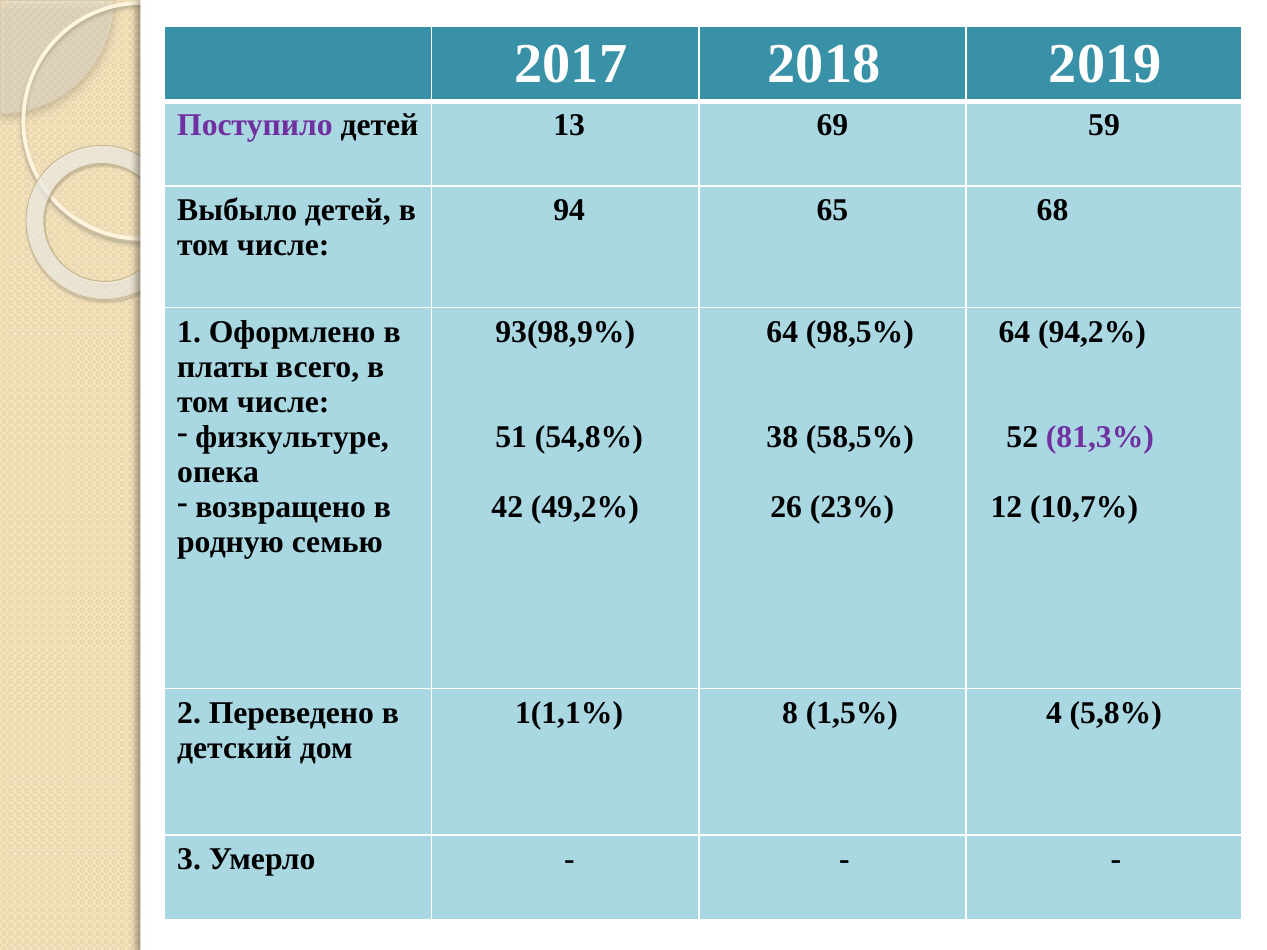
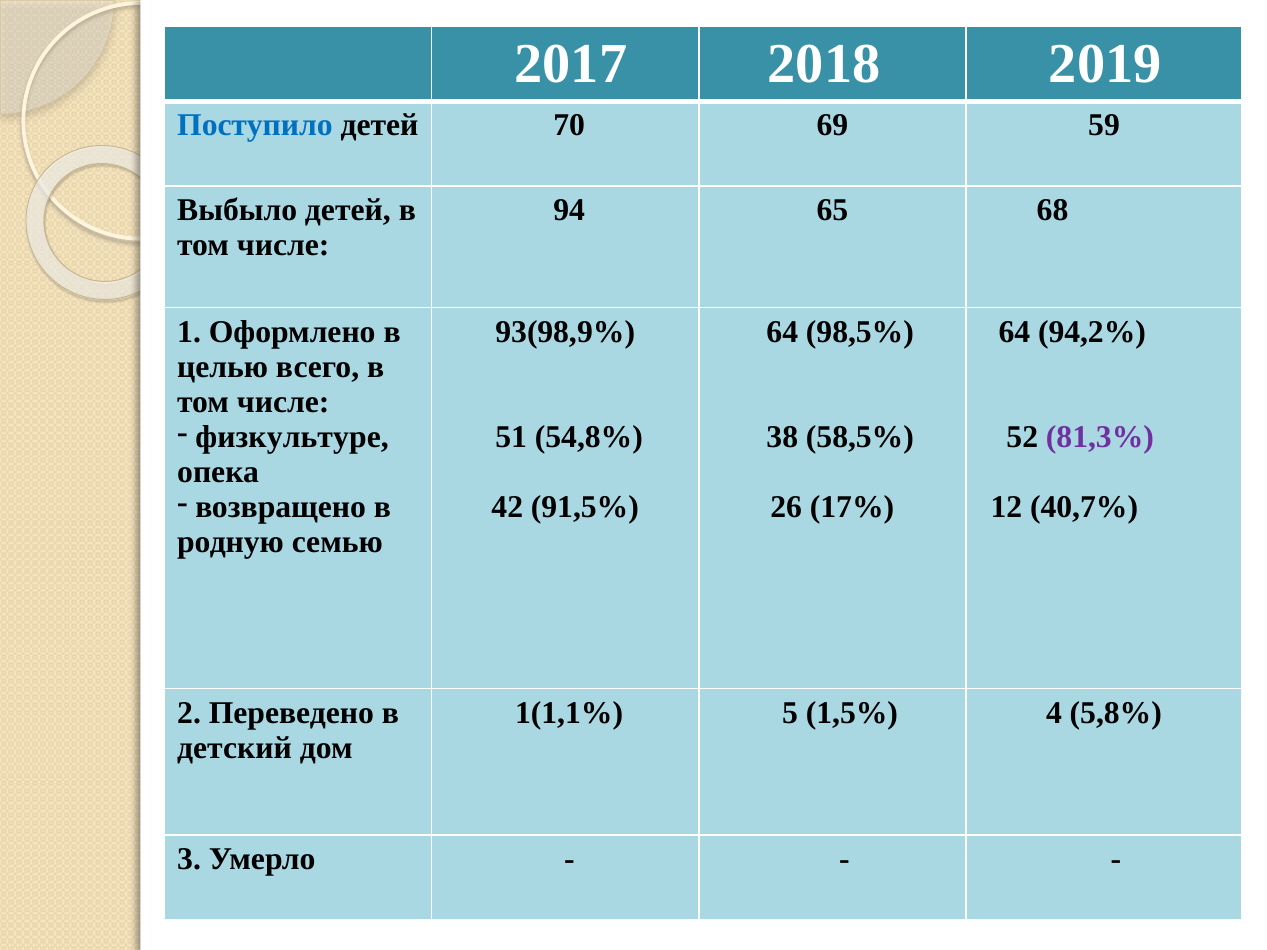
Поступило colour: purple -> blue
13: 13 -> 70
платы: платы -> целью
49,2%: 49,2% -> 91,5%
23%: 23% -> 17%
10,7%: 10,7% -> 40,7%
8: 8 -> 5
